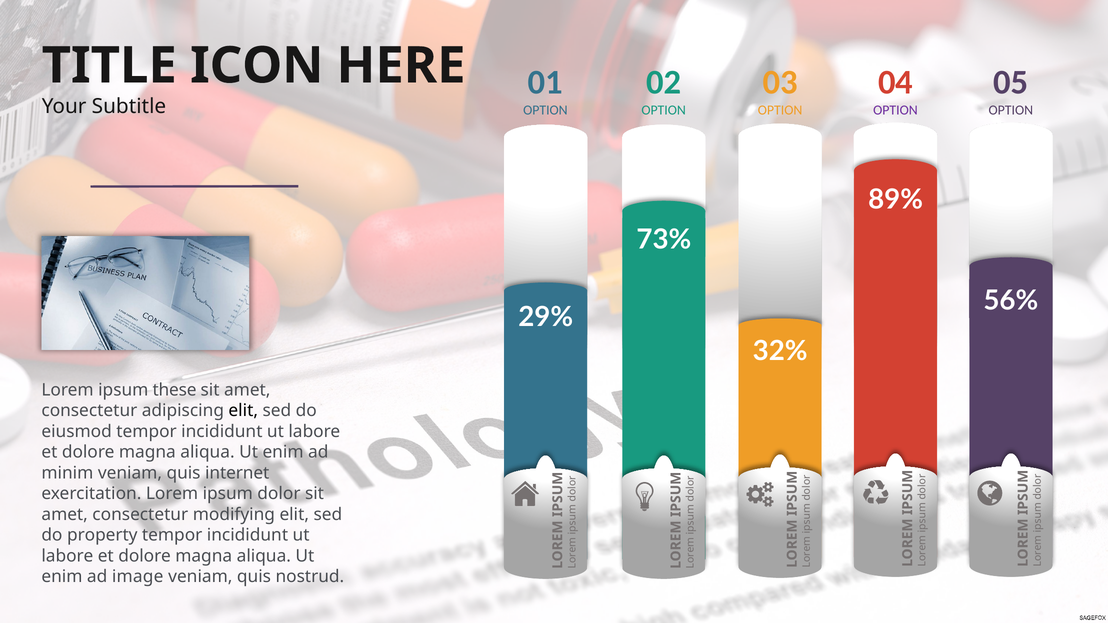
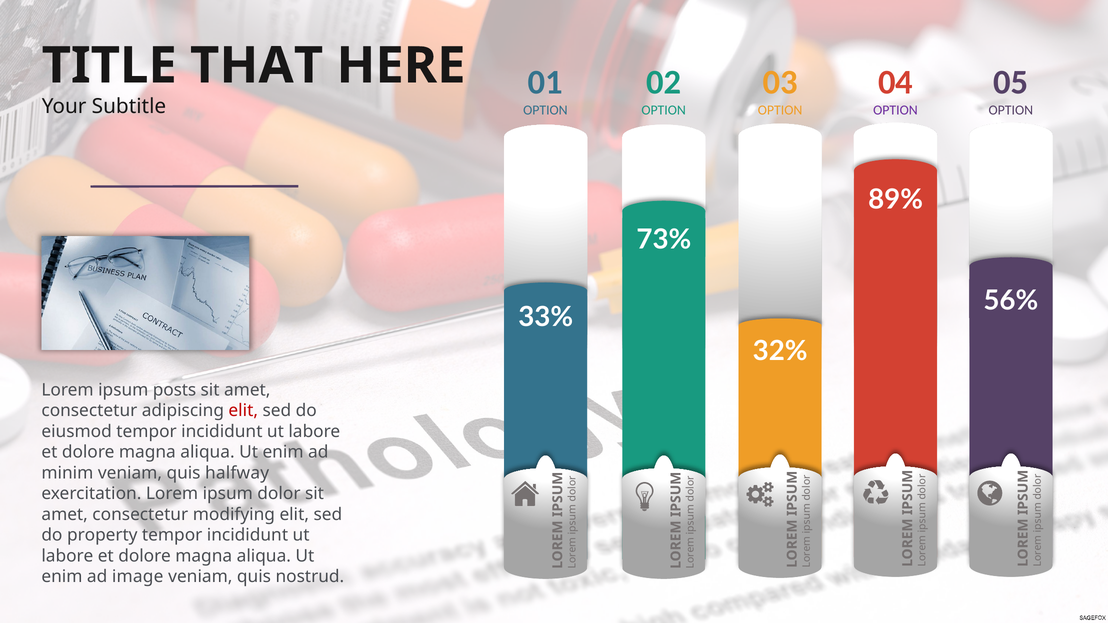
ICON: ICON -> THAT
29%: 29% -> 33%
these: these -> posts
elit at (243, 411) colour: black -> red
internet: internet -> halfway
